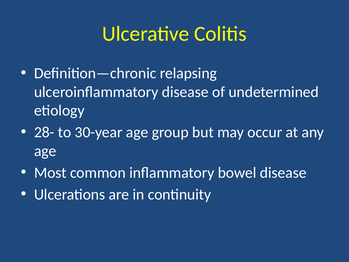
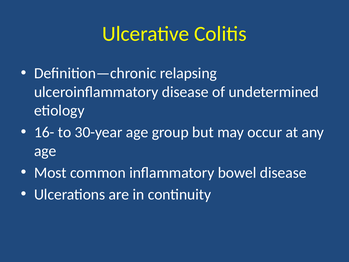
28-: 28- -> 16-
